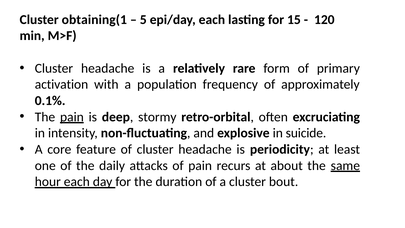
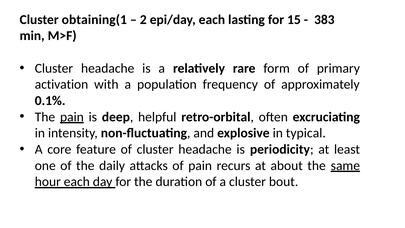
5: 5 -> 2
120: 120 -> 383
stormy: stormy -> helpful
suicide: suicide -> typical
